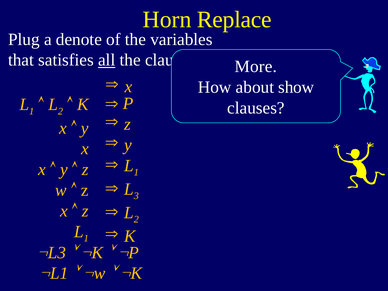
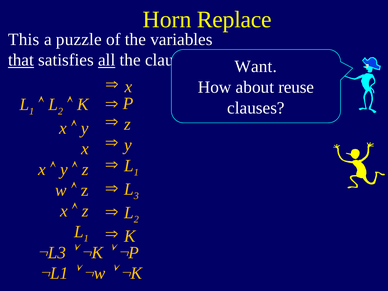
Plug: Plug -> This
denote: denote -> puzzle
that underline: none -> present
More: More -> Want
show: show -> reuse
